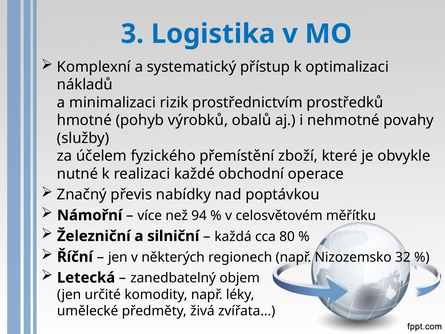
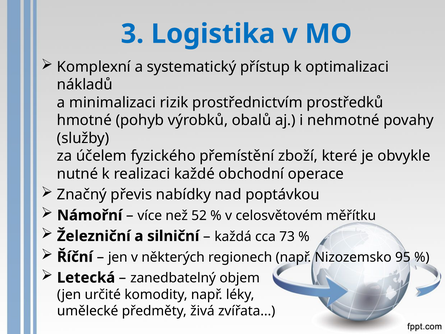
94: 94 -> 52
80: 80 -> 73
32: 32 -> 95
